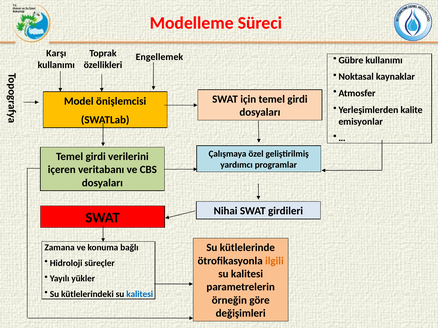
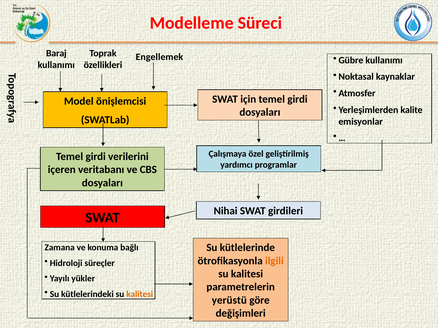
Karşı: Karşı -> Baraj
kalitesi at (140, 295) colour: blue -> orange
örneğin: örneğin -> yerüstü
